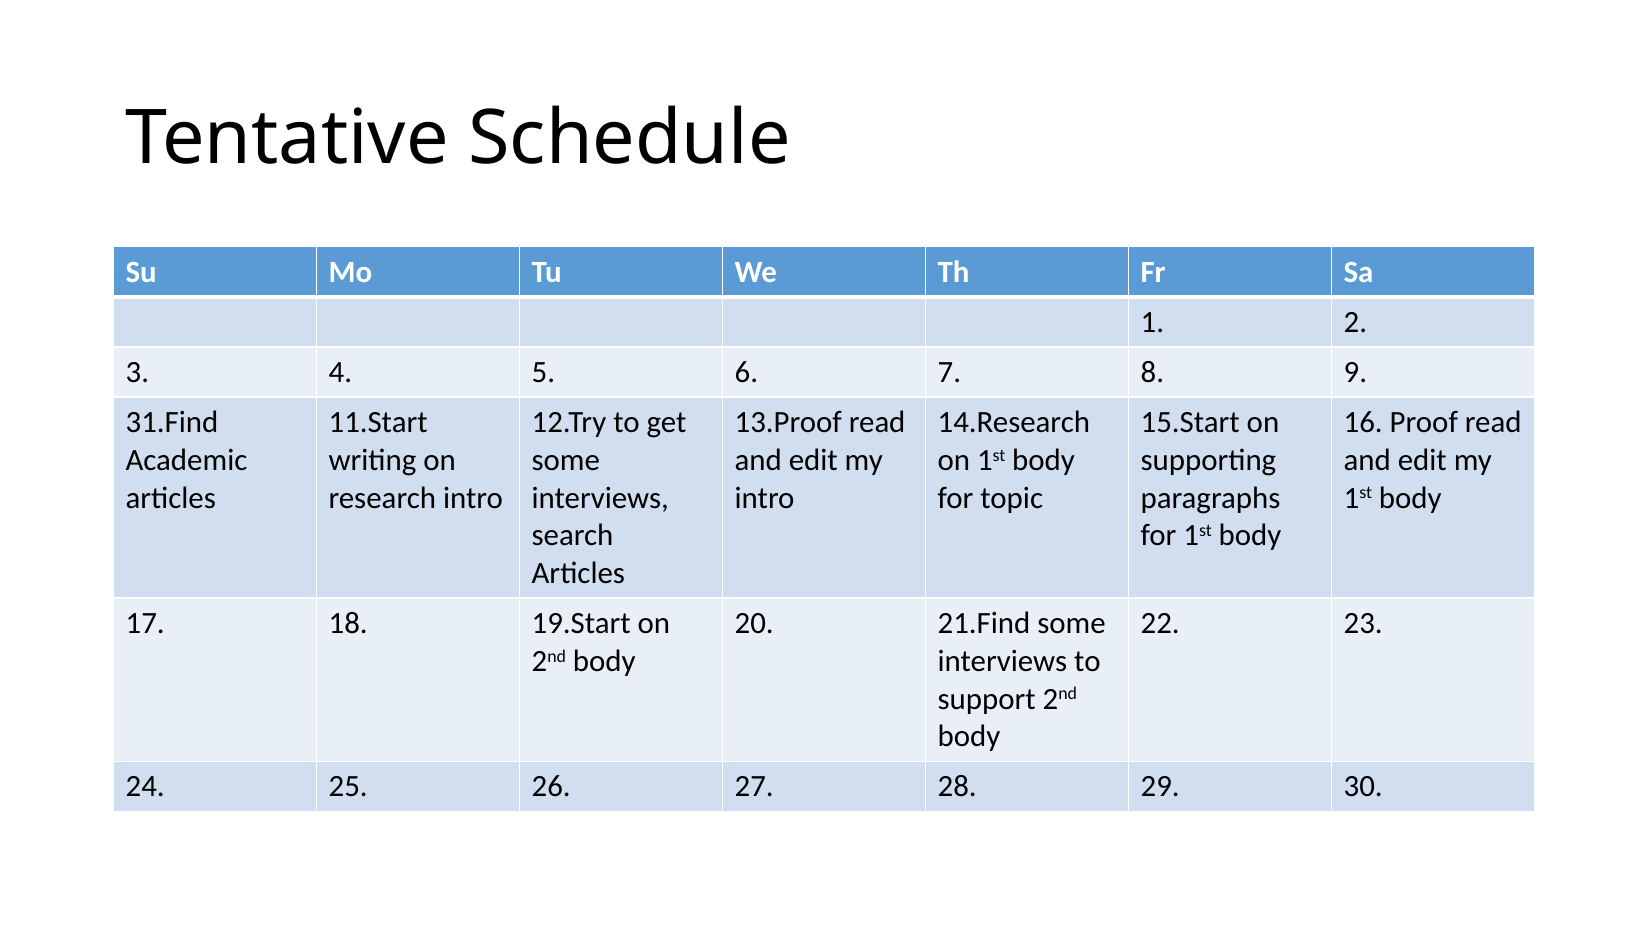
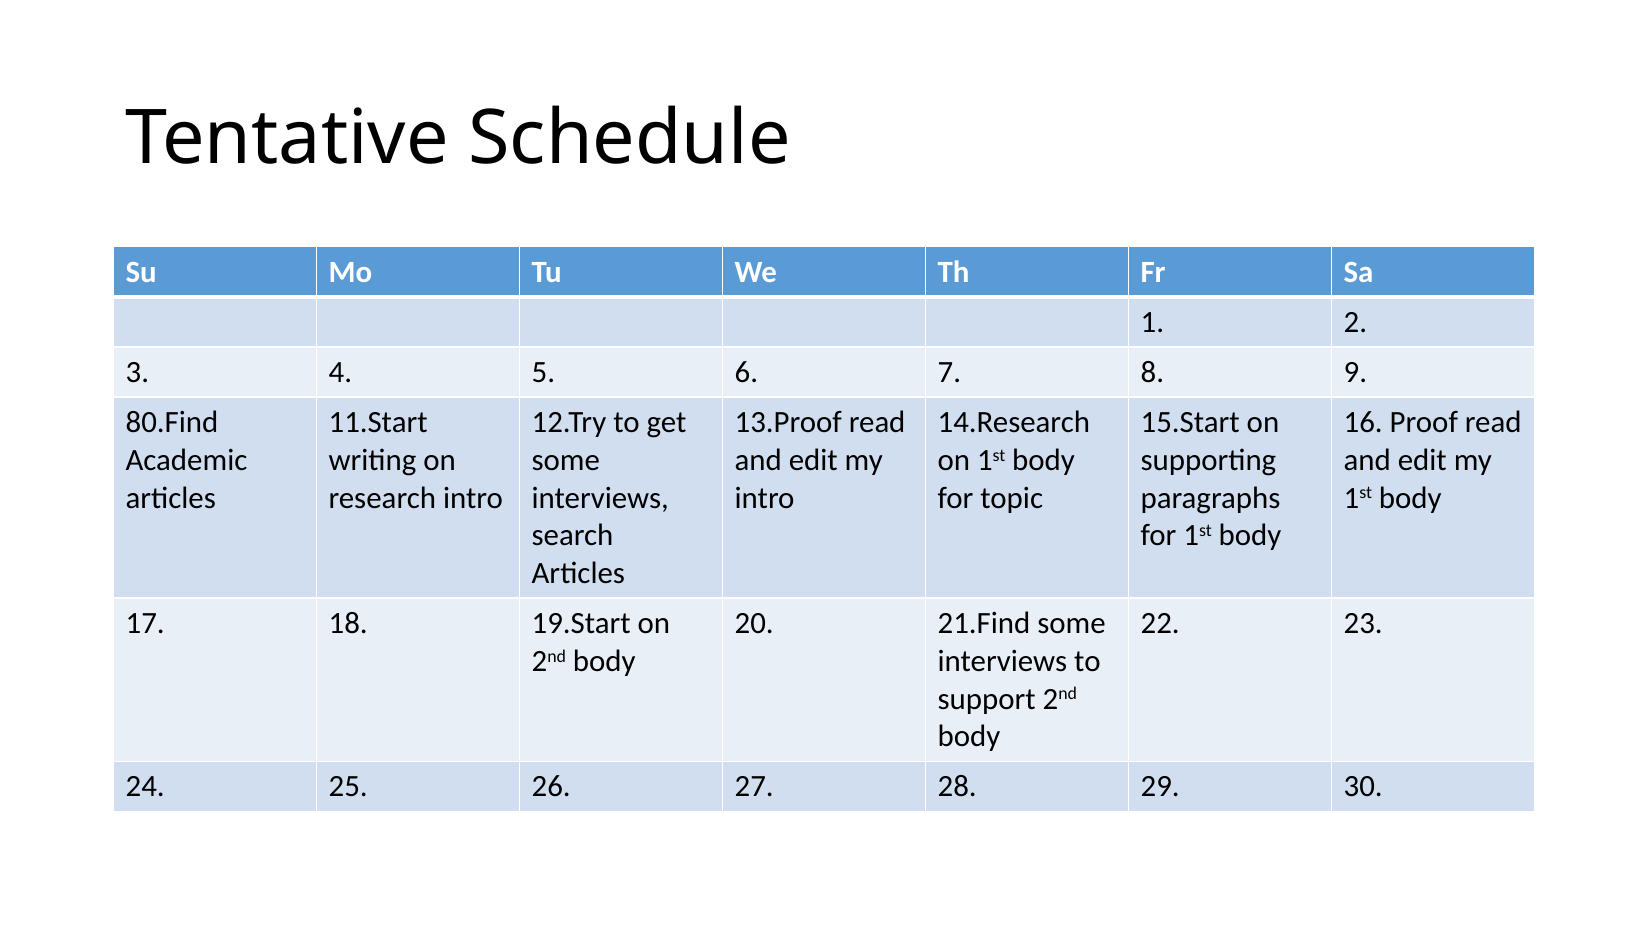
31.Find: 31.Find -> 80.Find
